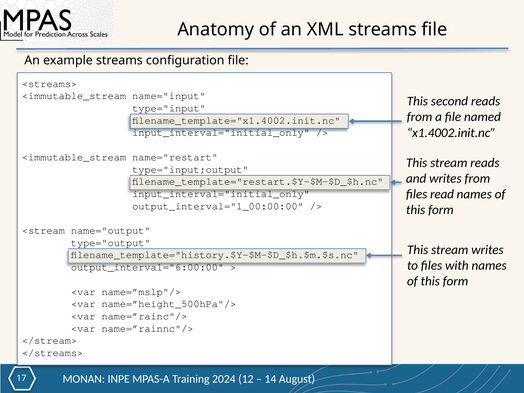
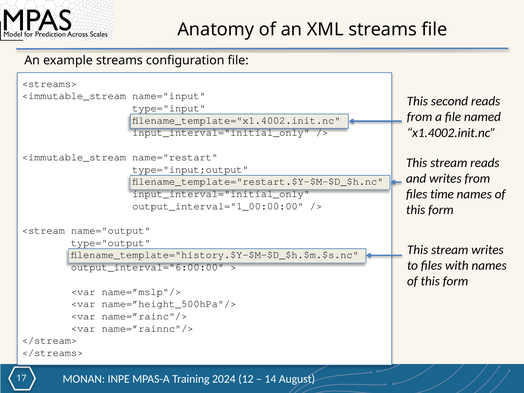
read: read -> time
